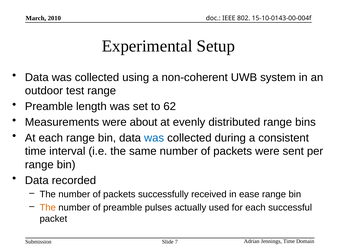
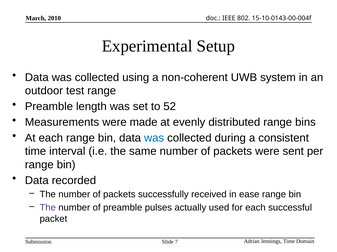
62: 62 -> 52
about: about -> made
The at (48, 208) colour: orange -> purple
